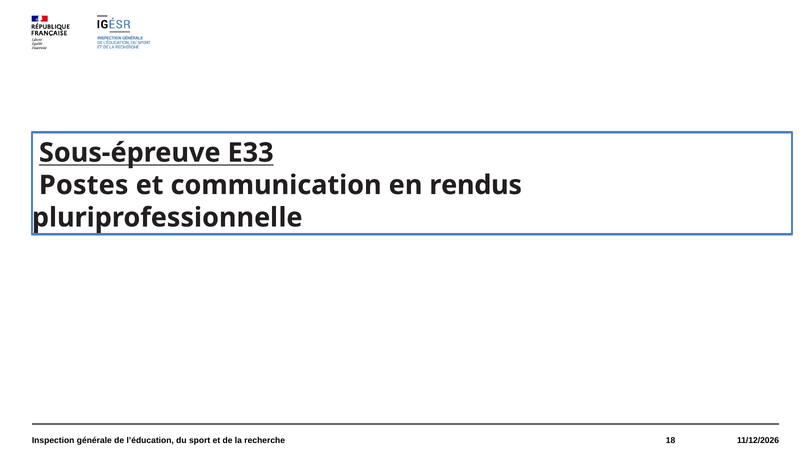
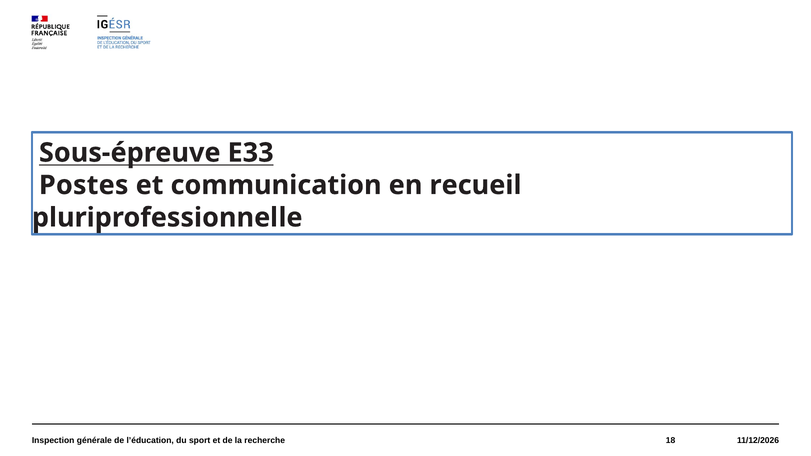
rendus: rendus -> recueil
